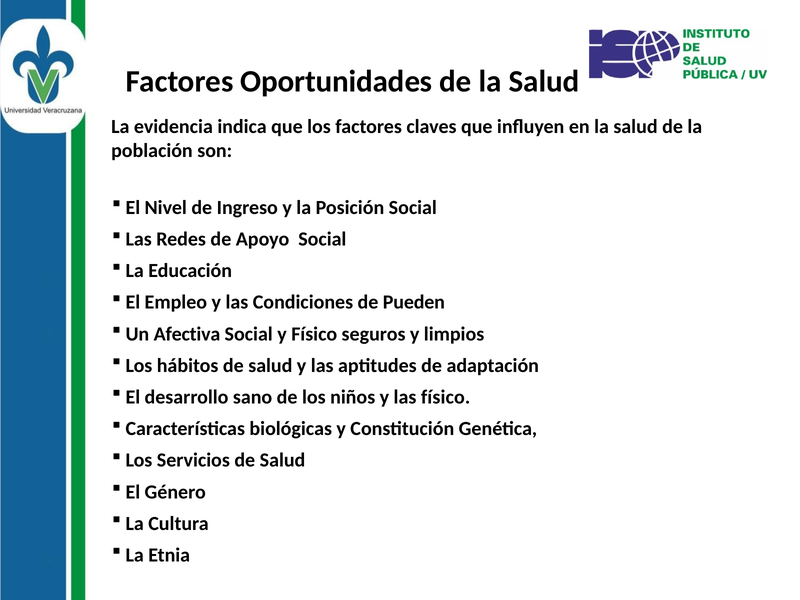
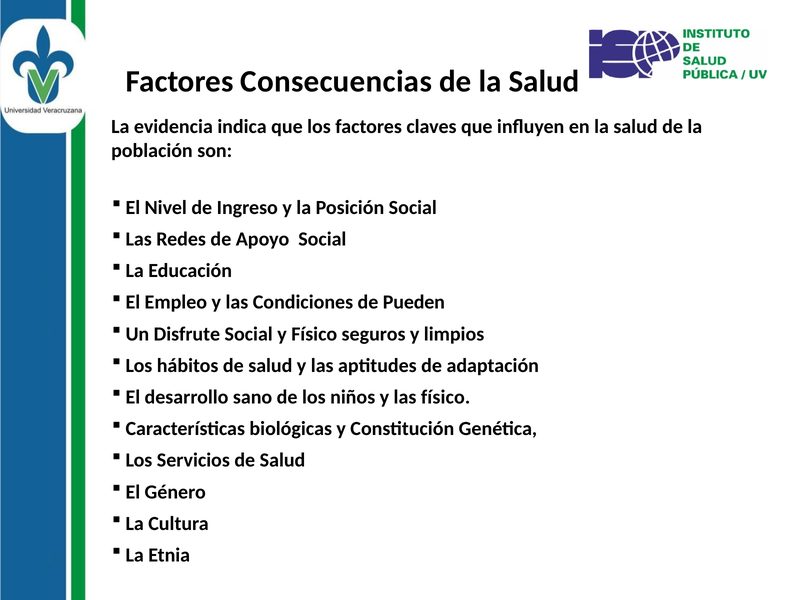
Oportunidades: Oportunidades -> Consecuencias
Afectiva: Afectiva -> Disfrute
